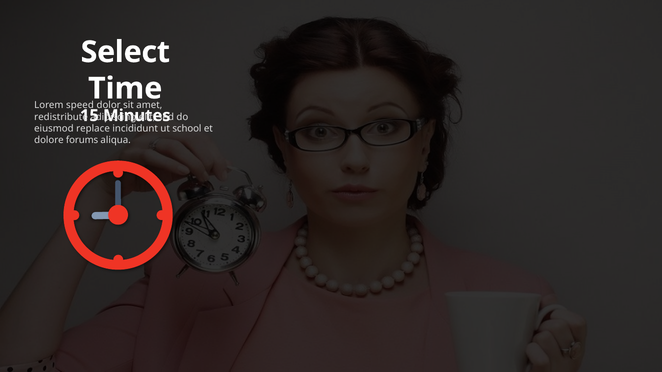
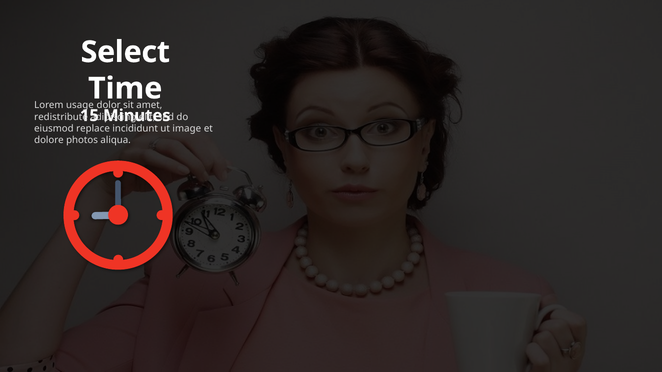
speed: speed -> usage
school: school -> image
forums: forums -> photos
